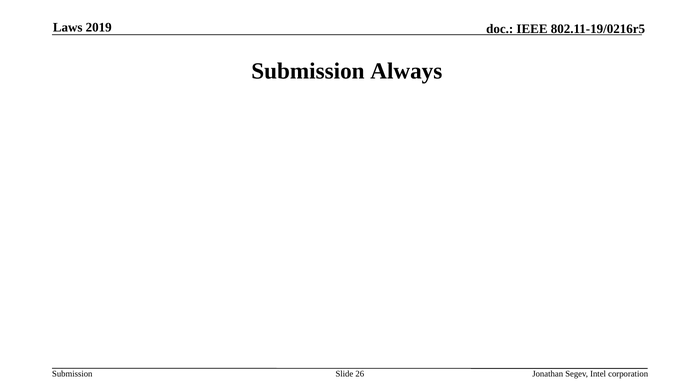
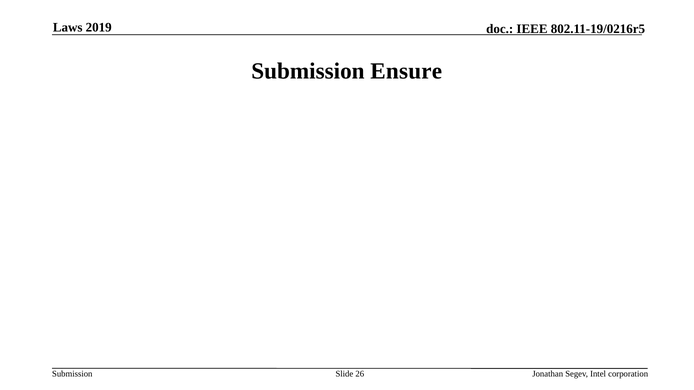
Always: Always -> Ensure
